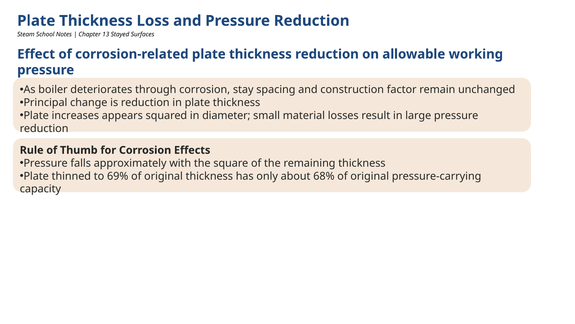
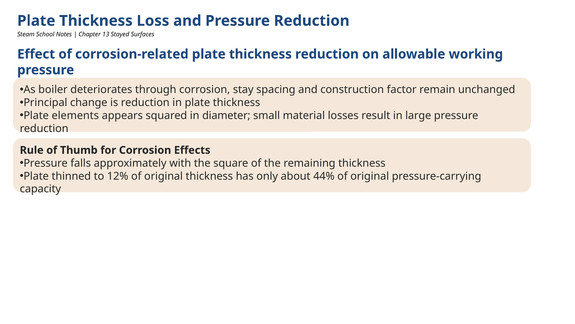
increases: increases -> elements
69%: 69% -> 12%
68%: 68% -> 44%
